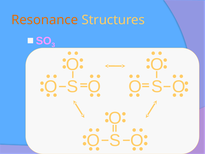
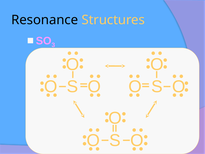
Resonance colour: orange -> black
